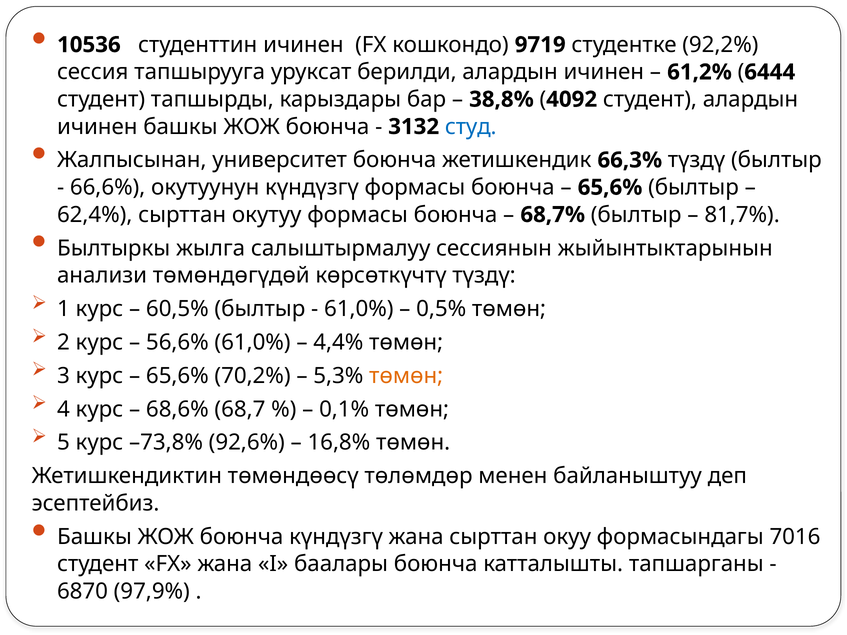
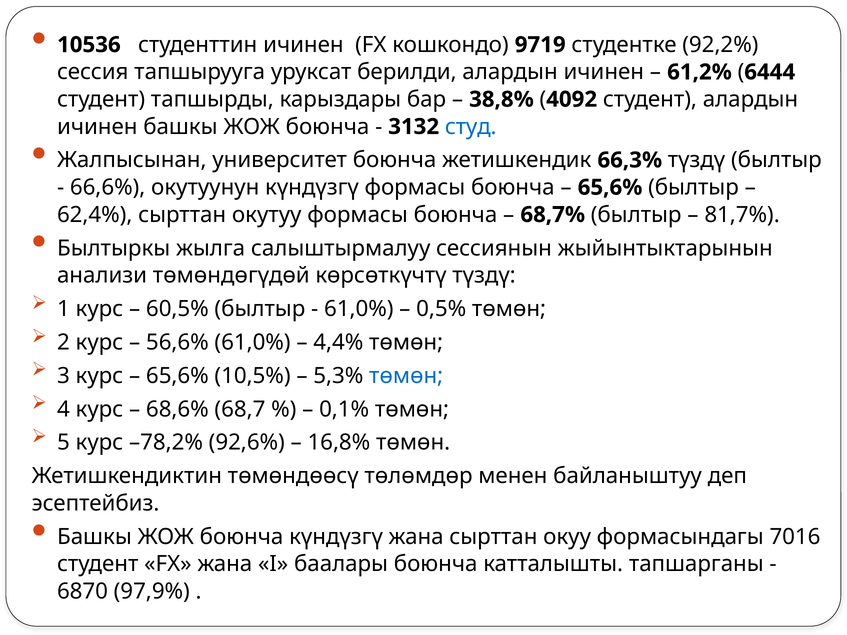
70,2%: 70,2% -> 10,5%
төмөн at (406, 376) colour: orange -> blue
–73,8%: –73,8% -> –78,2%
